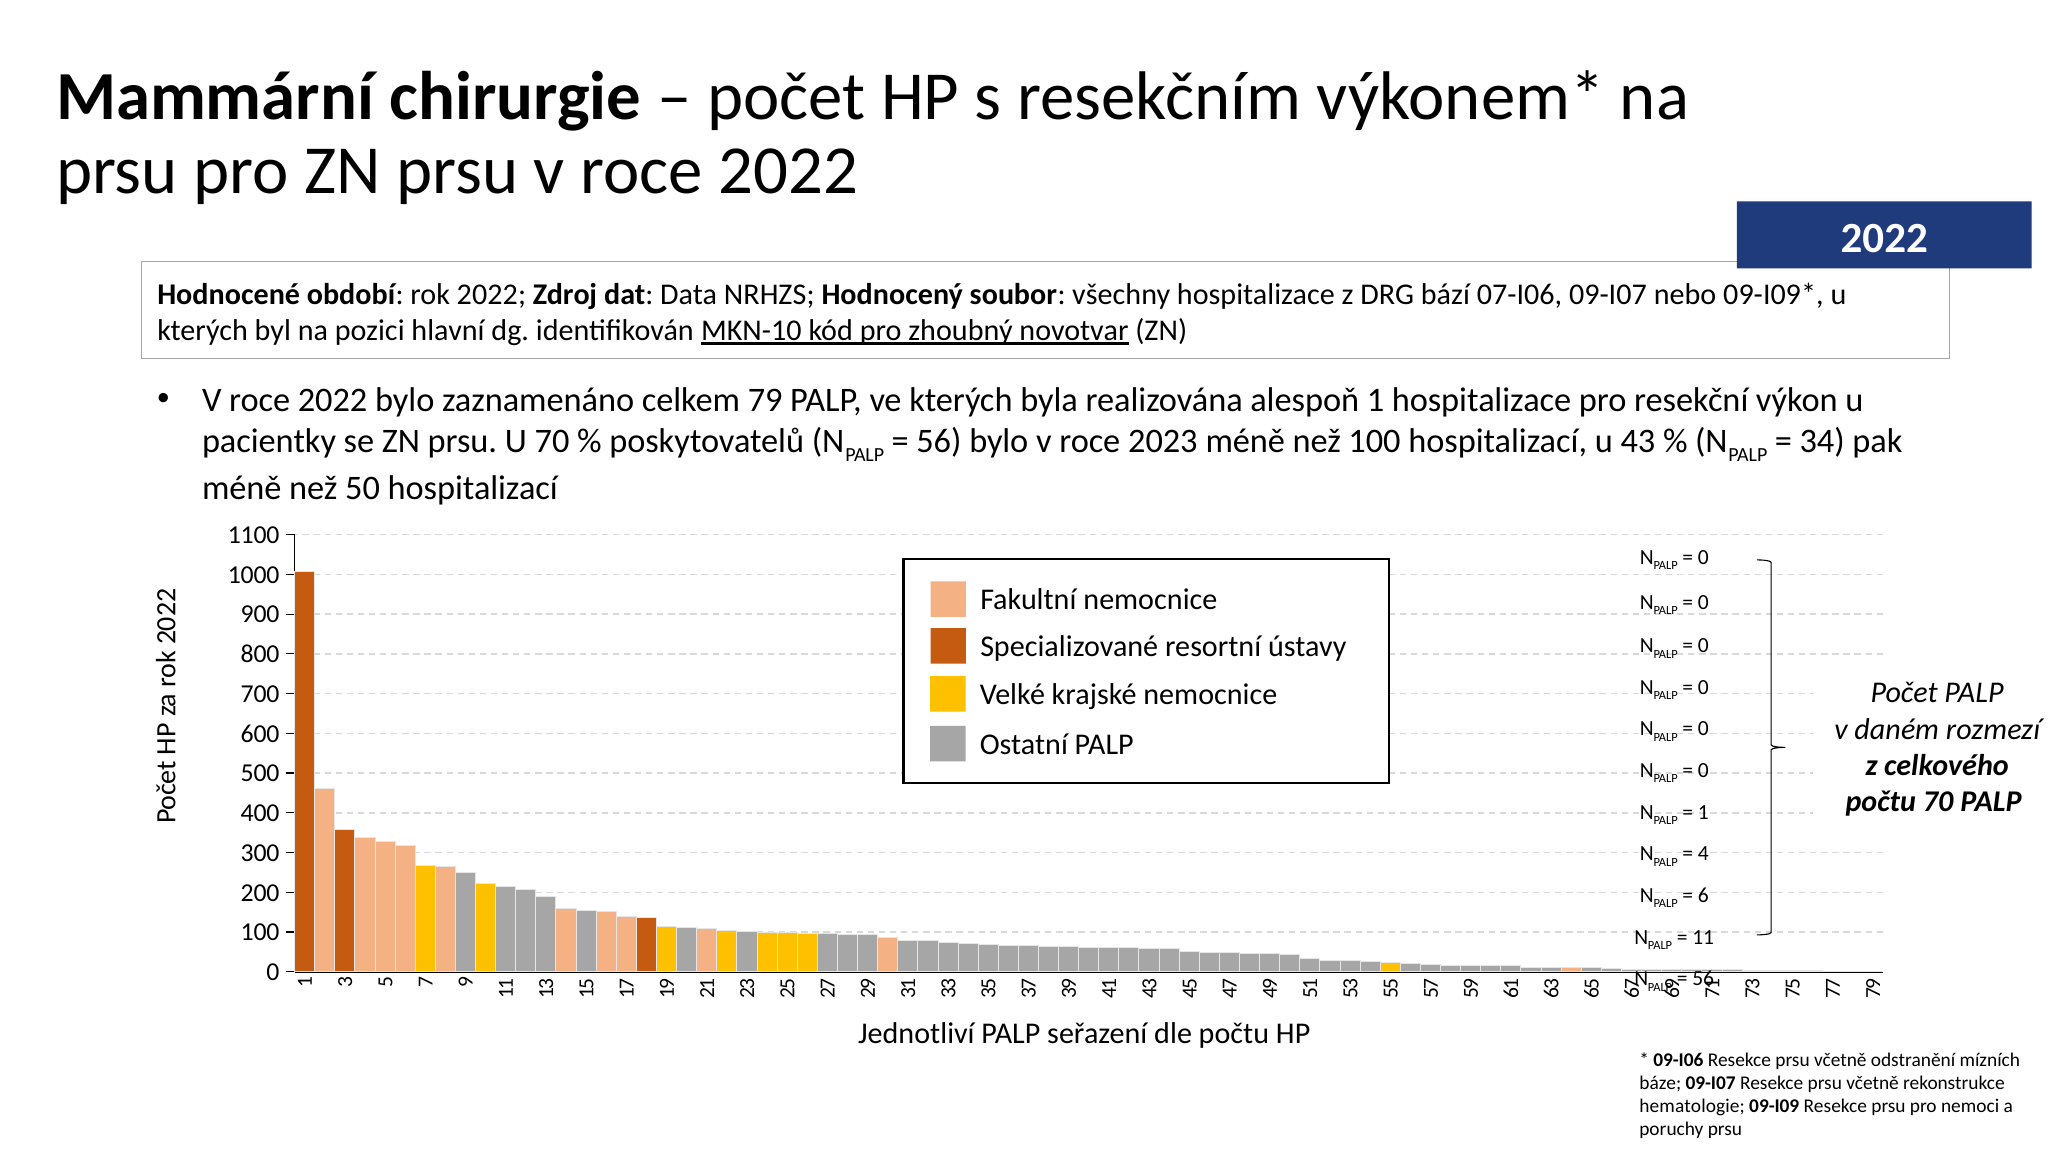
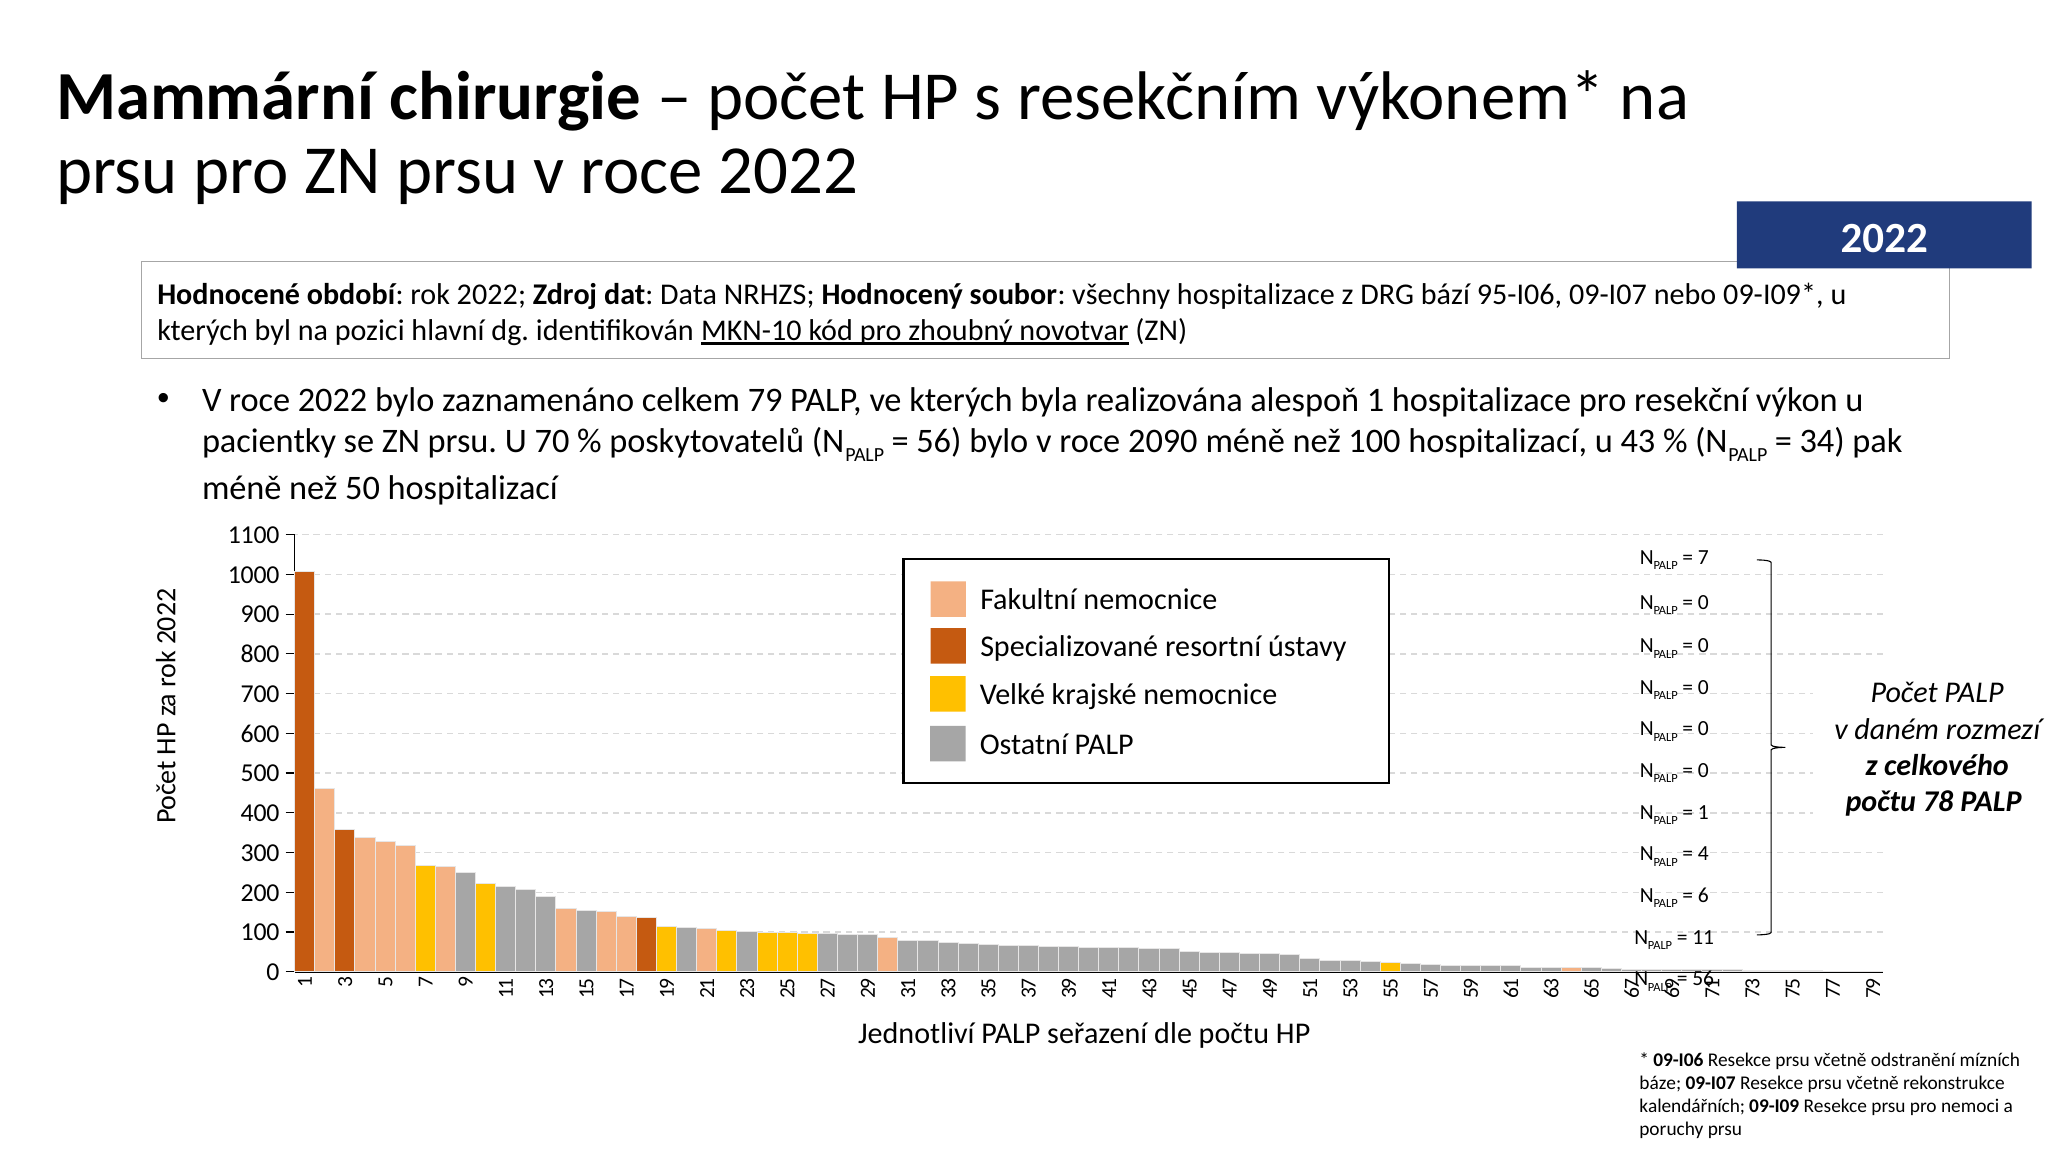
07-I06: 07-I06 -> 95-I06
2023: 2023 -> 2090
0 at (1703, 557): 0 -> 7
počtu 70: 70 -> 78
hematologie: hematologie -> kalendářních
